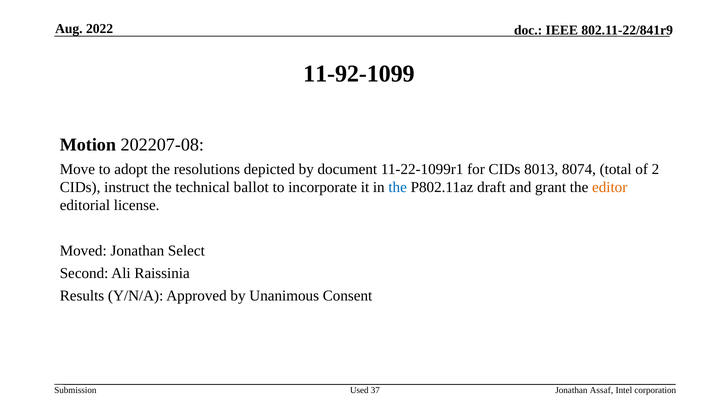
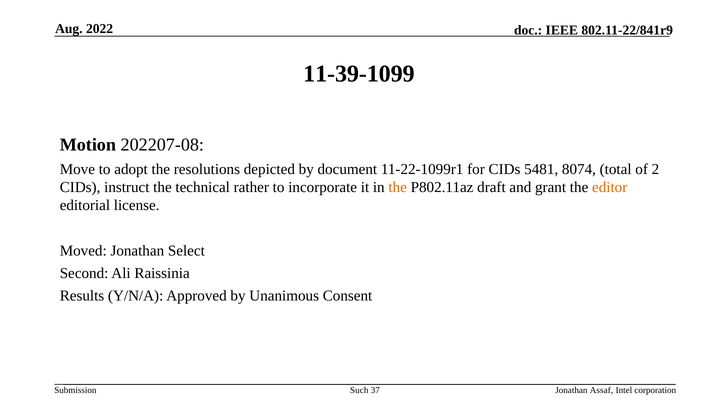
11-92-1099: 11-92-1099 -> 11-39-1099
8013: 8013 -> 5481
ballot: ballot -> rather
the at (398, 187) colour: blue -> orange
Used: Used -> Such
